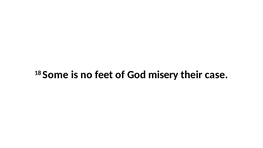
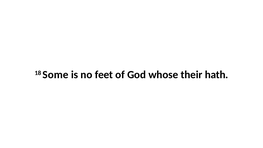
misery: misery -> whose
case: case -> hath
